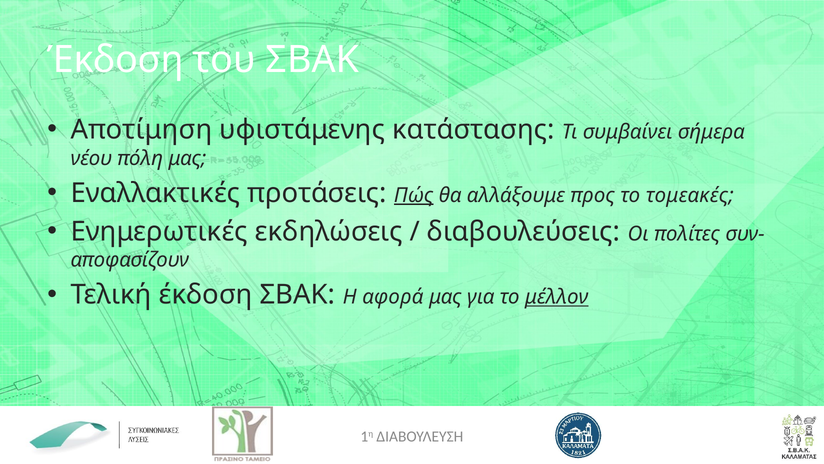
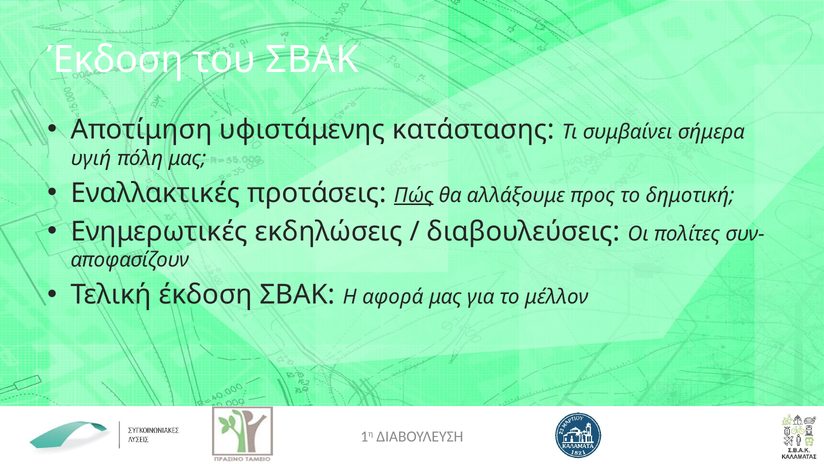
νέου: νέου -> υγιή
τομεακές: τομεακές -> δημοτική
μέλλον underline: present -> none
